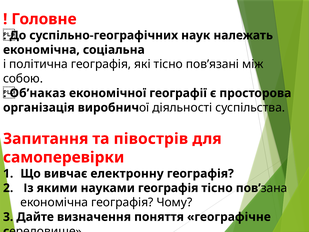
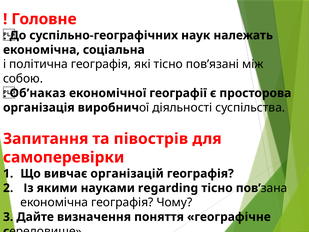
електронну: електронну -> організацій
науками географія: географія -> regarding
